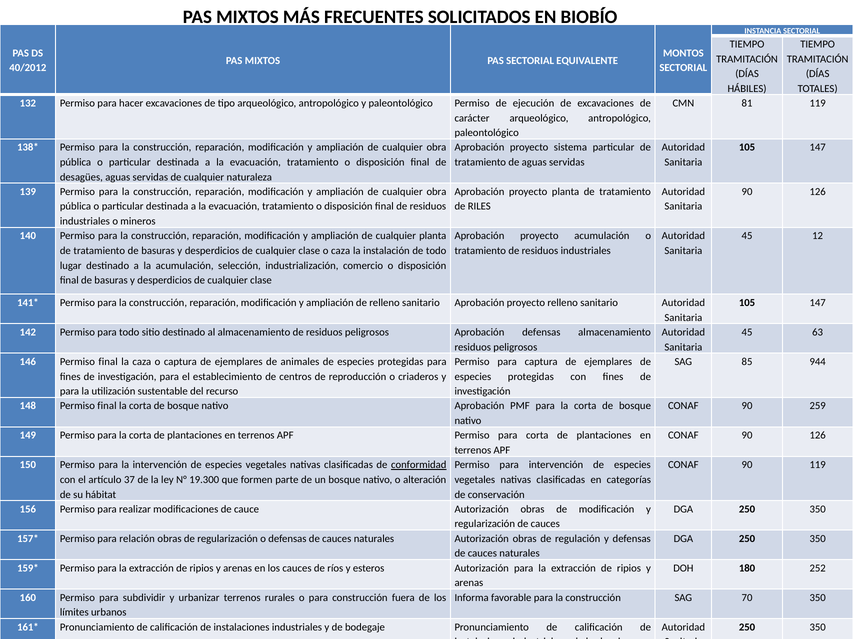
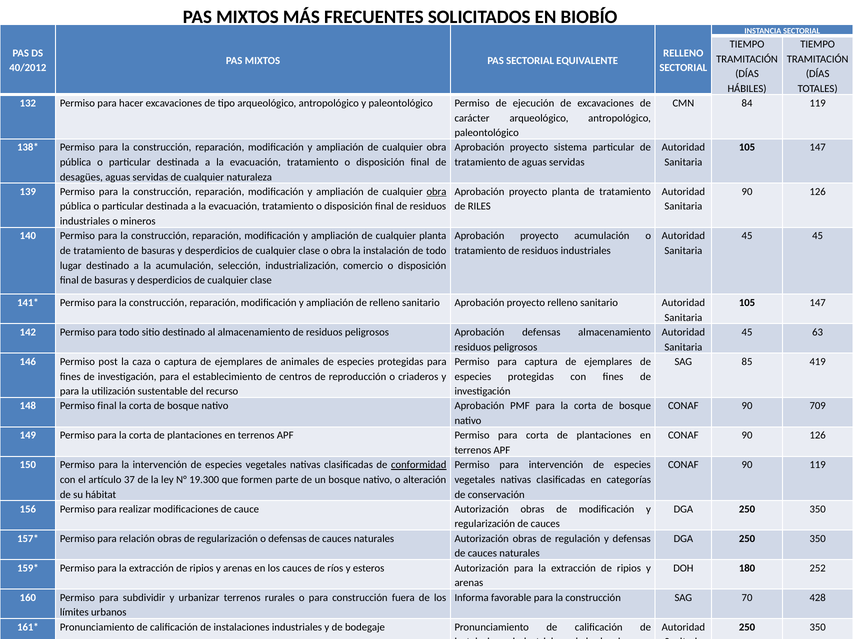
MONTOS at (683, 53): MONTOS -> RELLENO
81: 81 -> 84
obra at (436, 192) underline: none -> present
45 12: 12 -> 45
o caza: caza -> obra
146 Permiso final: final -> post
944: 944 -> 419
259: 259 -> 709
70 350: 350 -> 428
